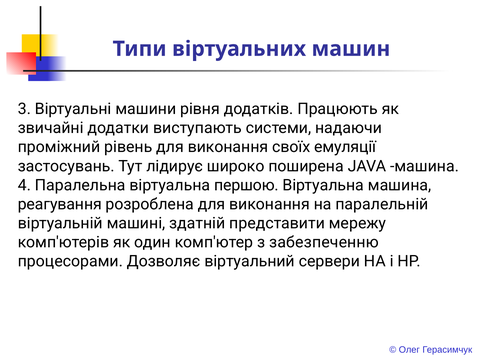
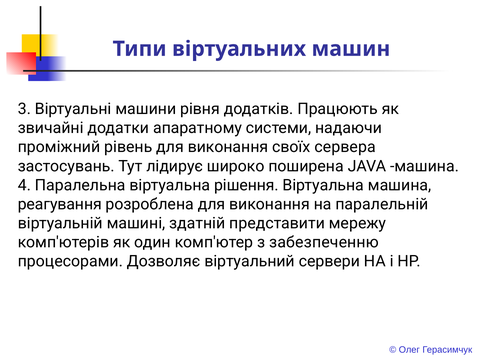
виступають: виступають -> апаратному
емуляції: емуляції -> сервера
першою: першою -> рішення
